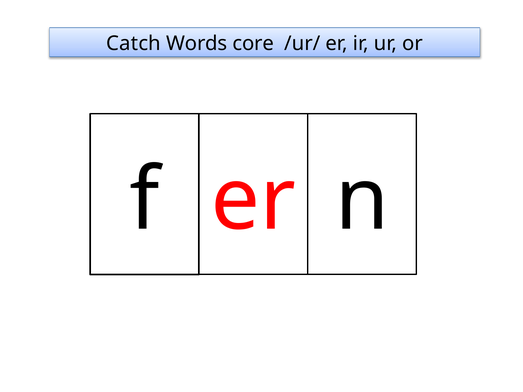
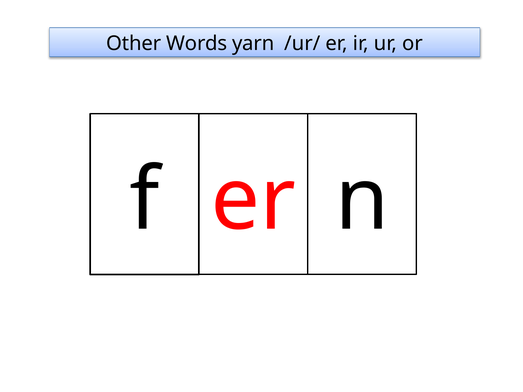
Catch: Catch -> Other
core: core -> yarn
